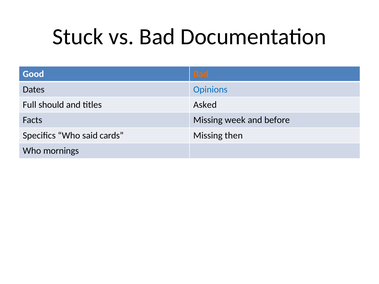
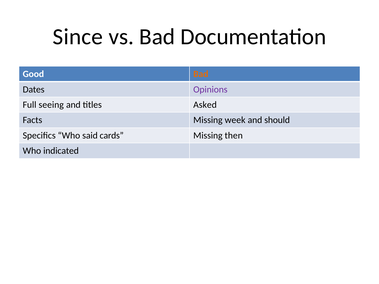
Stuck: Stuck -> Since
Opinions colour: blue -> purple
should: should -> seeing
before: before -> should
mornings: mornings -> indicated
